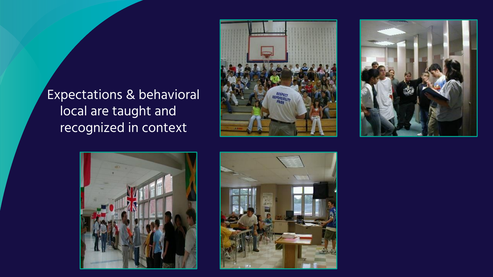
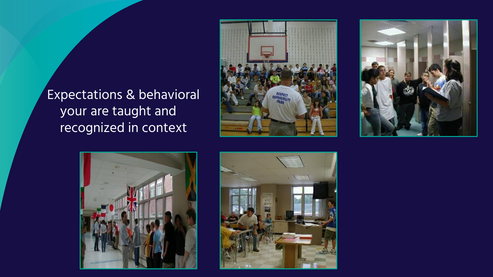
local: local -> your
